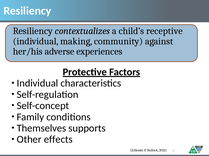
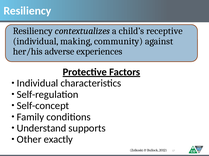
Themselves: Themselves -> Understand
effects: effects -> exactly
